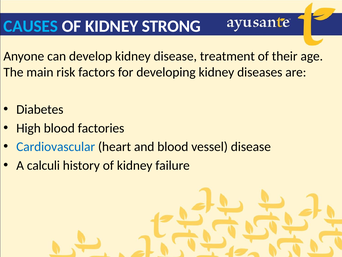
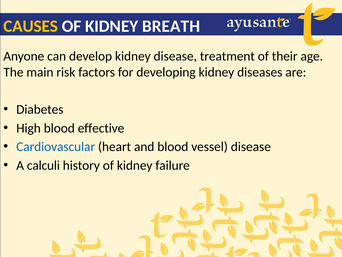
CAUSES colour: light blue -> yellow
STRONG: STRONG -> BREATH
factories: factories -> effective
